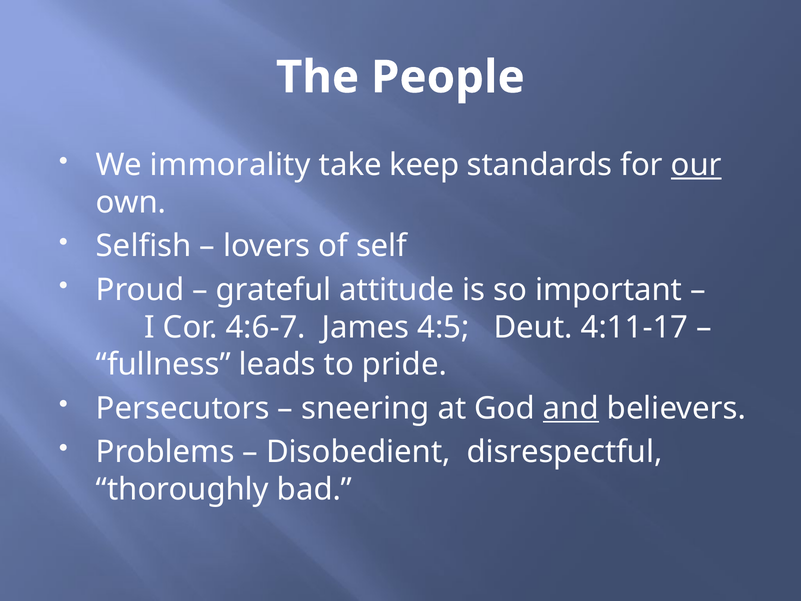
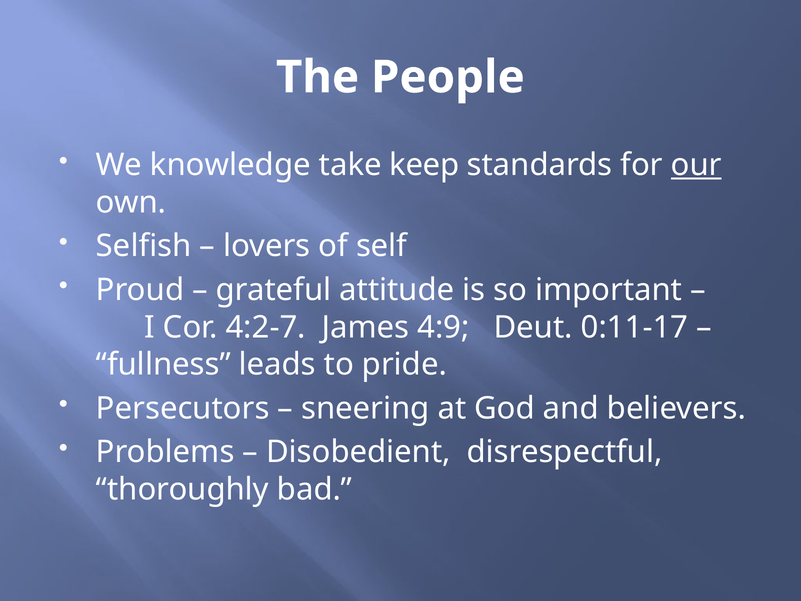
immorality: immorality -> knowledge
4:6-7: 4:6-7 -> 4:2-7
4:5: 4:5 -> 4:9
4:11-17: 4:11-17 -> 0:11-17
and underline: present -> none
